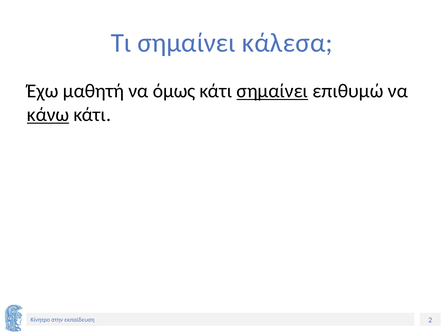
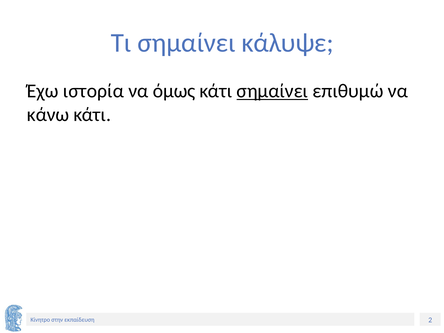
κάλεσα: κάλεσα -> κάλυψε
μαθητή: μαθητή -> ιστορία
κάνω underline: present -> none
